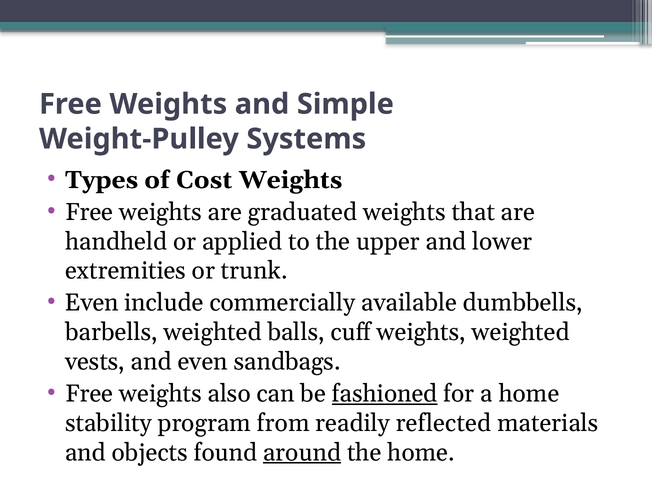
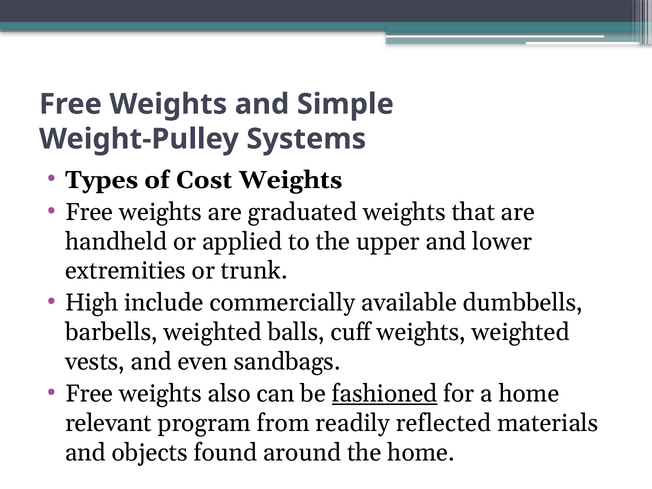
Even at (92, 303): Even -> High
stability: stability -> relevant
around underline: present -> none
